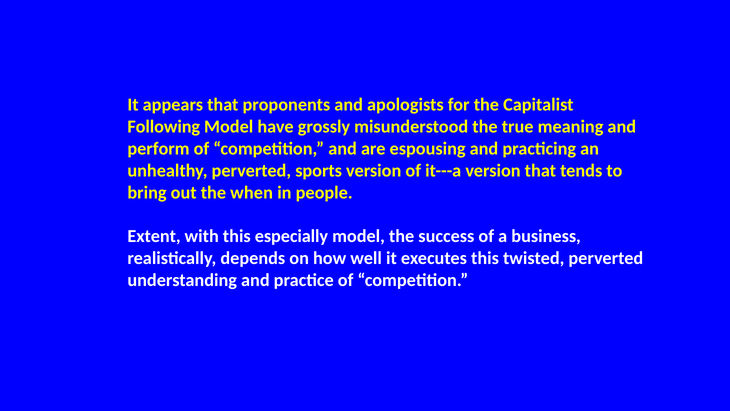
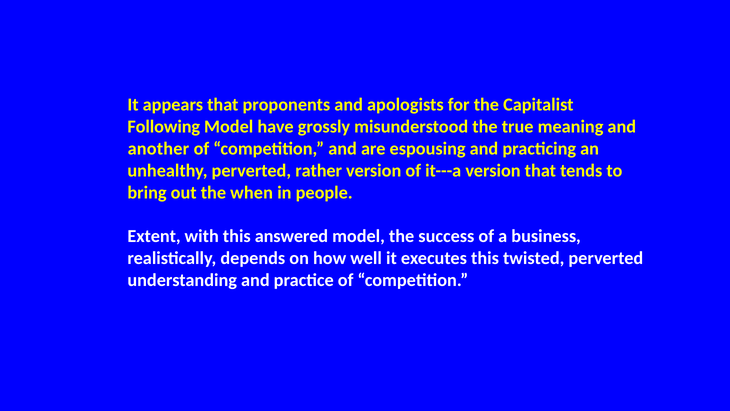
perform: perform -> another
sports: sports -> rather
especially: especially -> answered
